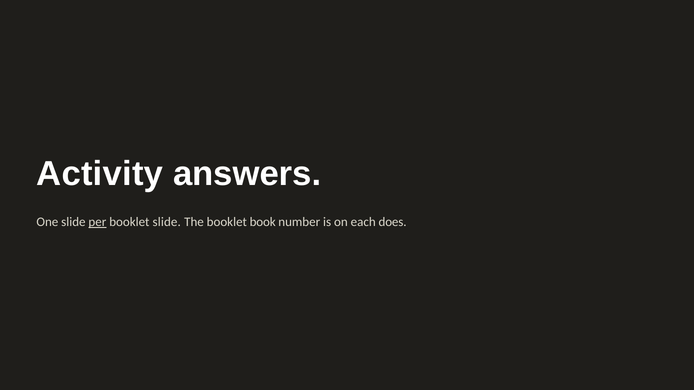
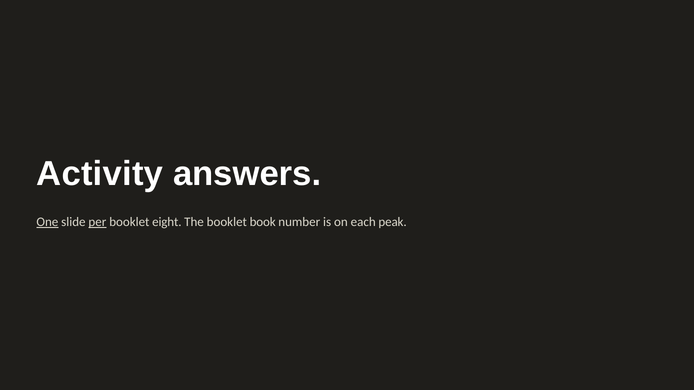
One underline: none -> present
booklet slide: slide -> eight
does: does -> peak
